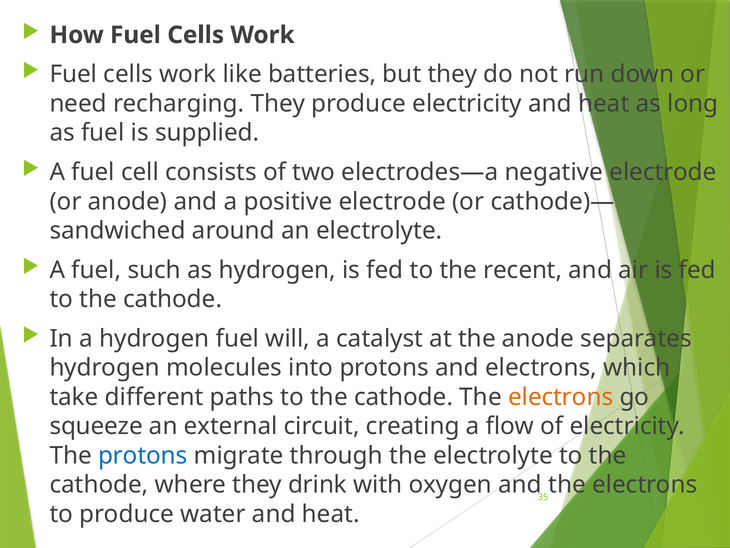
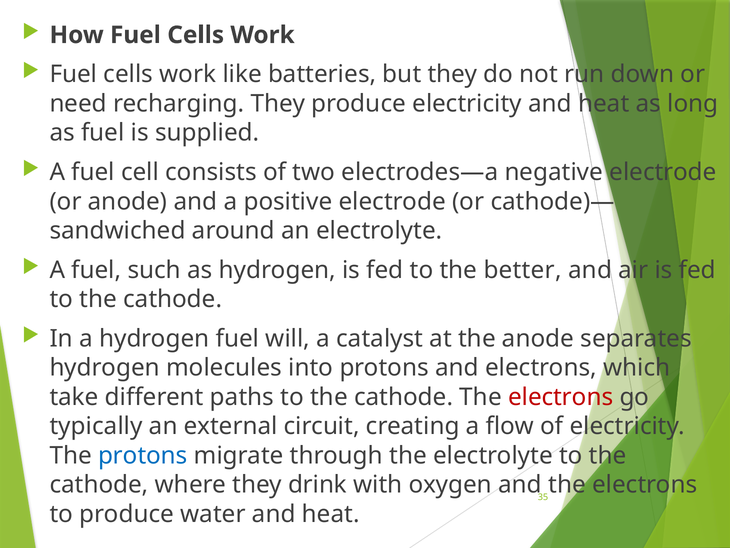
recent: recent -> better
electrons at (561, 397) colour: orange -> red
squeeze: squeeze -> typically
